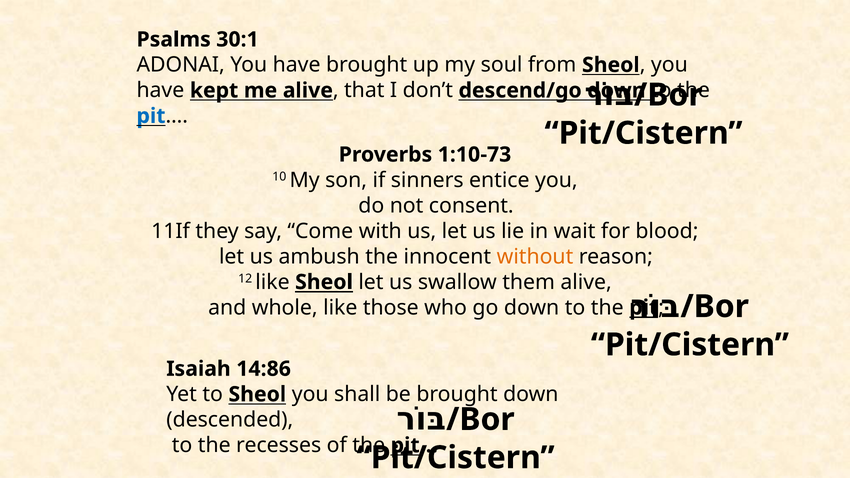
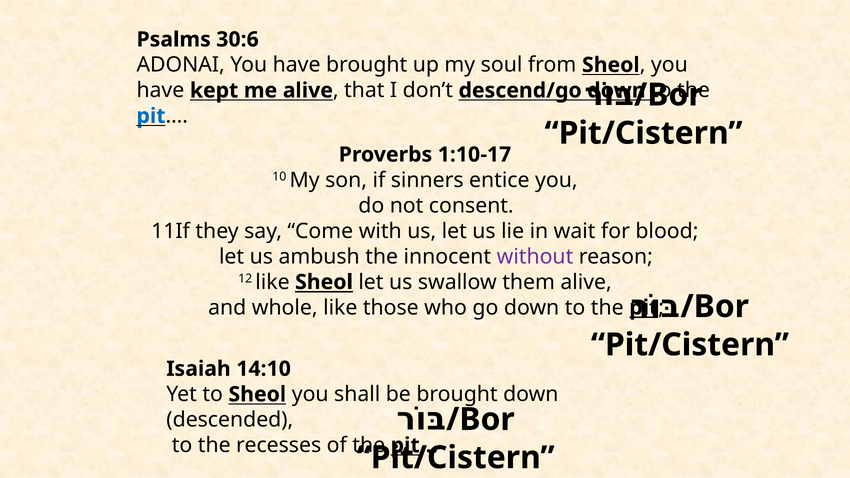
30:1: 30:1 -> 30:6
1:10-73: 1:10-73 -> 1:10-17
without colour: orange -> purple
14:86: 14:86 -> 14:10
